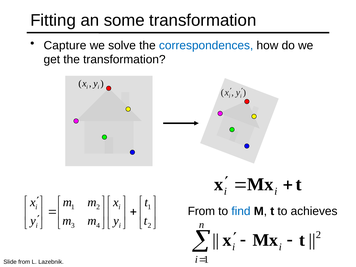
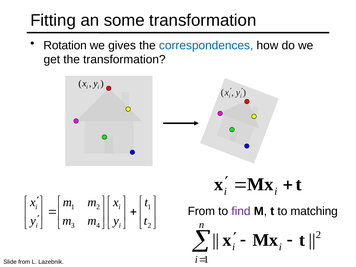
Capture: Capture -> Rotation
solve: solve -> gives
find colour: blue -> purple
achieves: achieves -> matching
